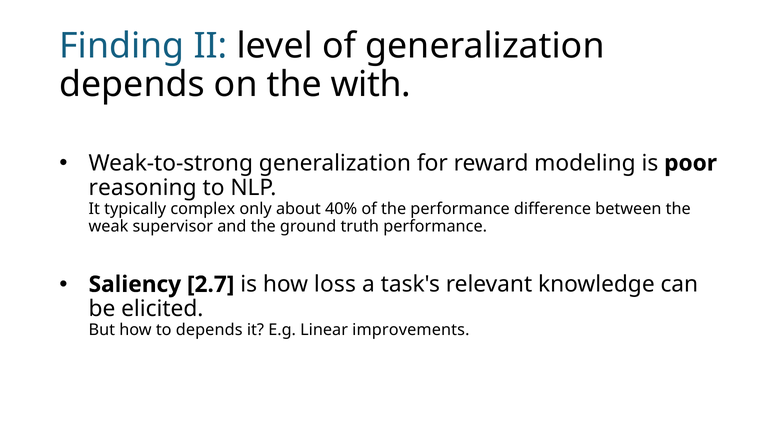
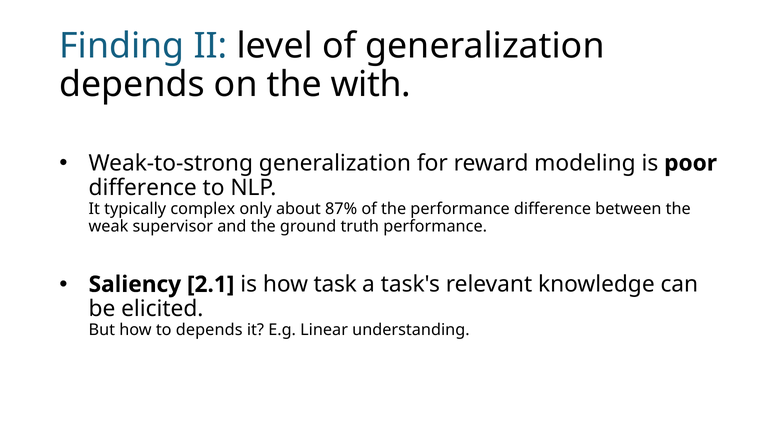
reasoning at (143, 188): reasoning -> difference
40%: 40% -> 87%
2.7: 2.7 -> 2.1
loss: loss -> task
improvements: improvements -> understanding
